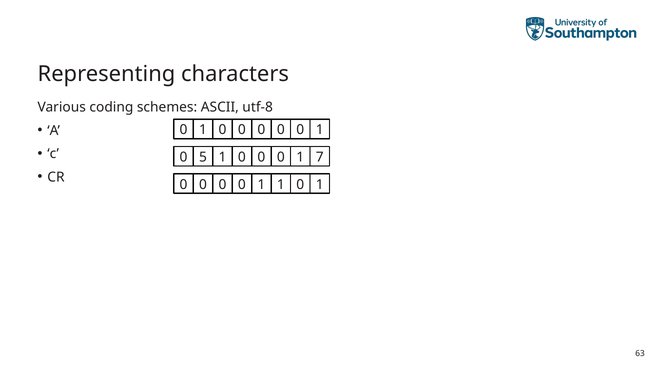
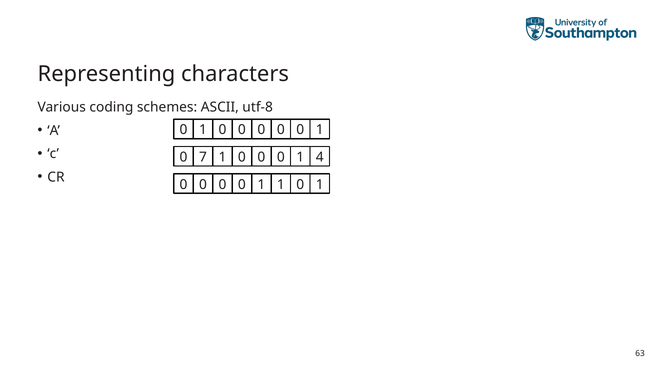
5: 5 -> 7
7: 7 -> 4
